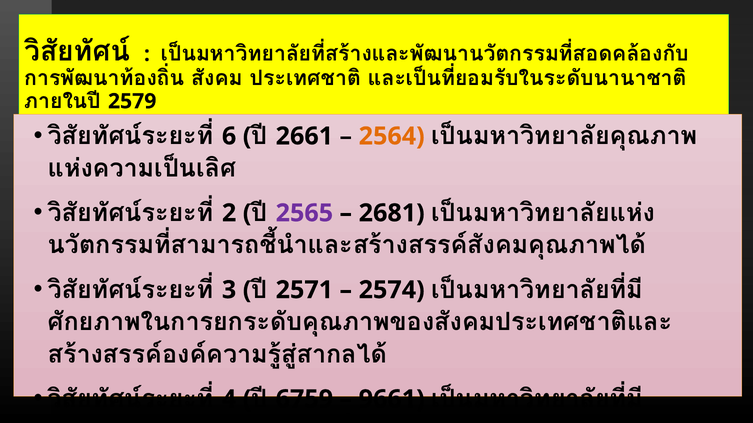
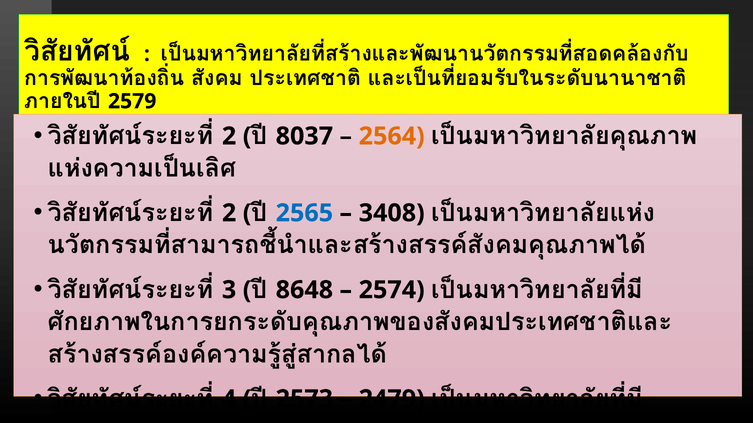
6 at (229, 136): 6 -> 2
2661: 2661 -> 8037
2565 colour: purple -> blue
2681: 2681 -> 3408
2571: 2571 -> 8648
6759: 6759 -> 2573
9661: 9661 -> 2479
